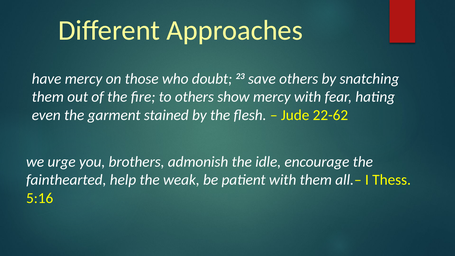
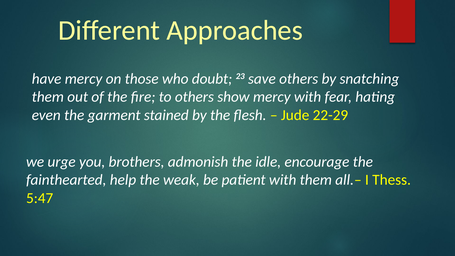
22-62: 22-62 -> 22-29
5:16: 5:16 -> 5:47
